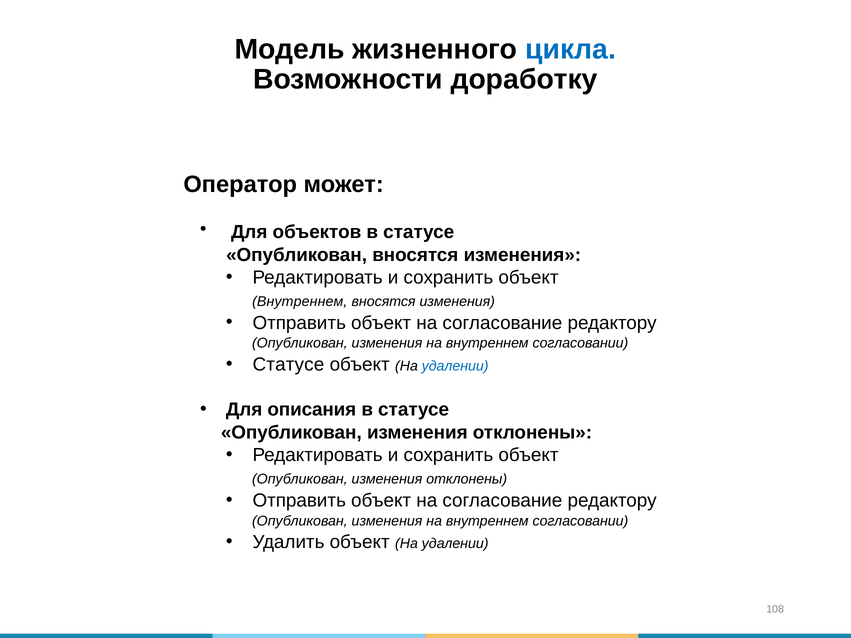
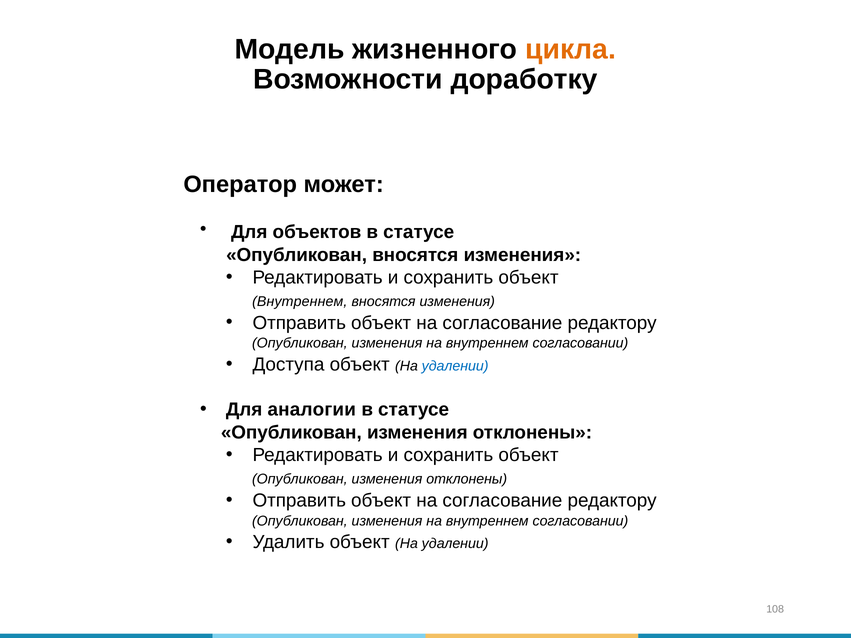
цикла colour: blue -> orange
Статусе at (288, 365): Статусе -> Доступа
описания: описания -> аналогии
